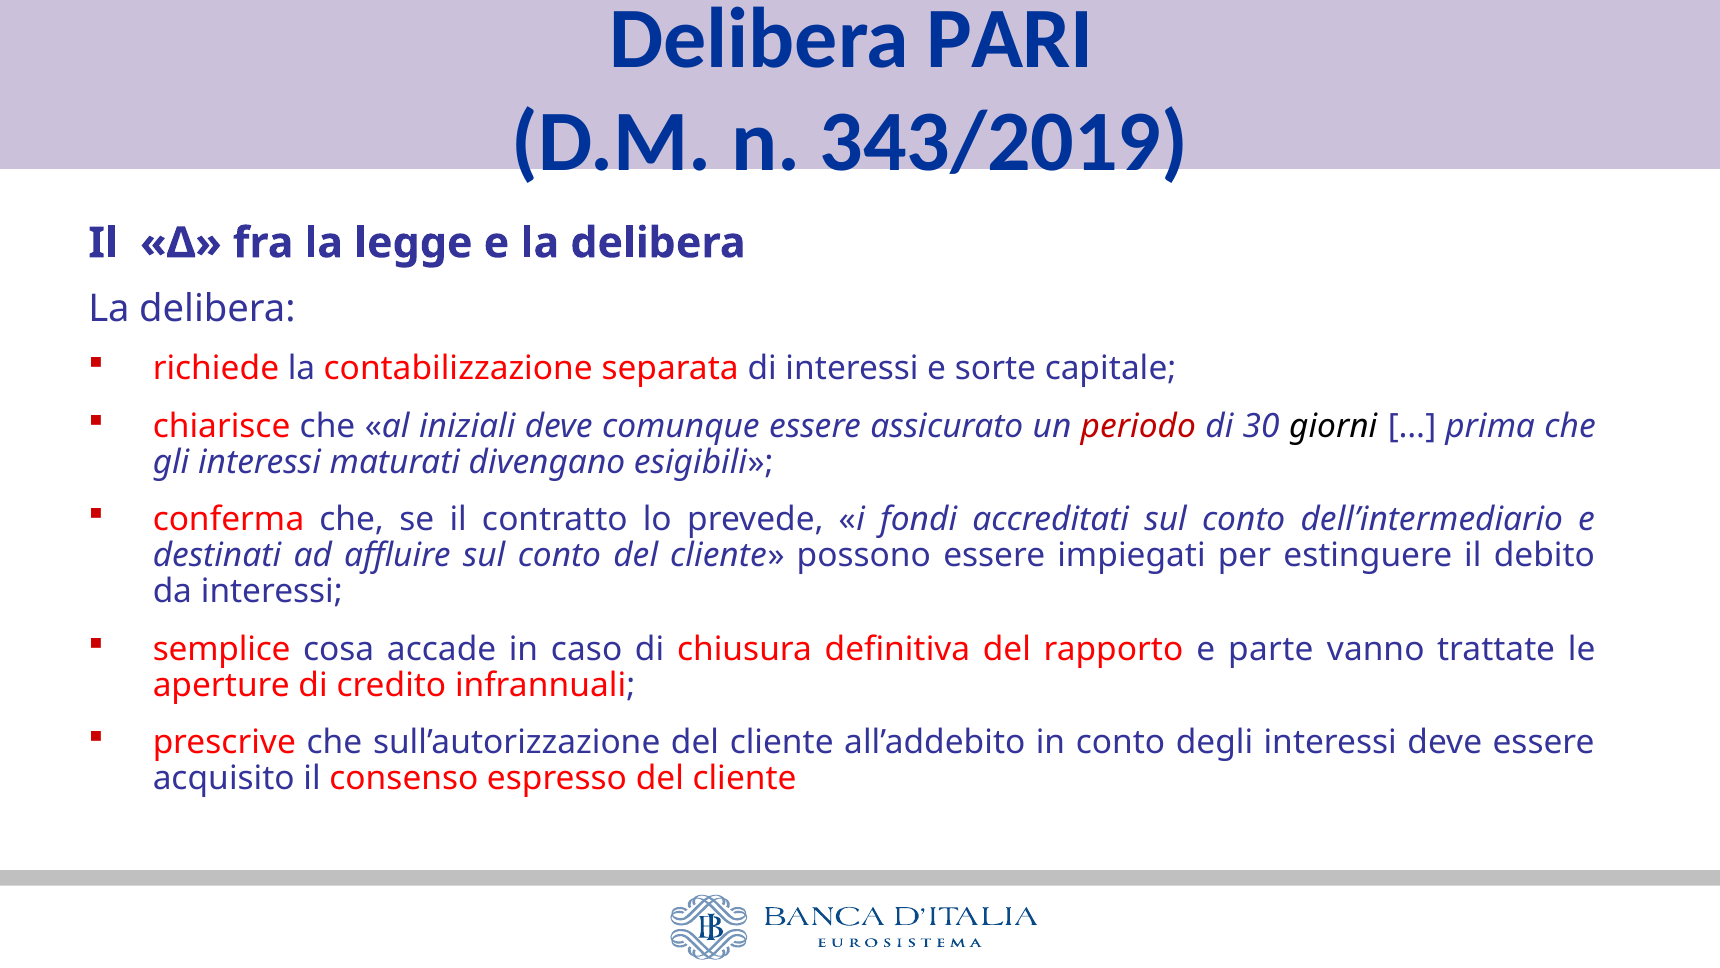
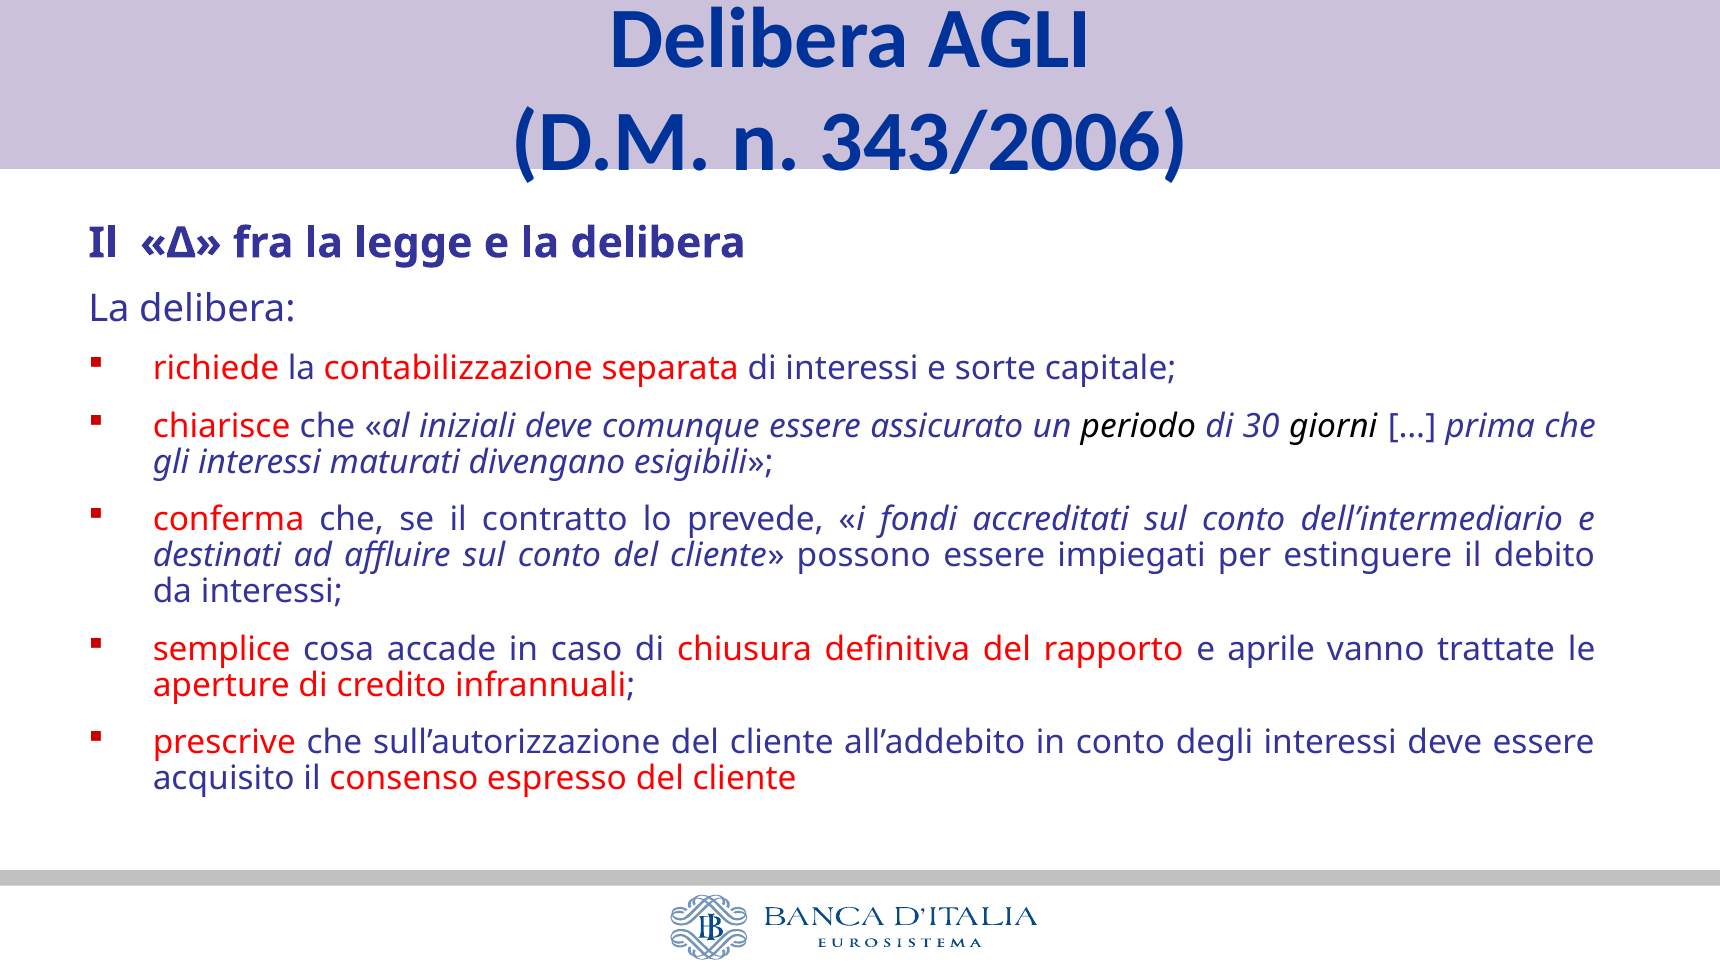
PARI: PARI -> AGLI
343/2019: 343/2019 -> 343/2006
periodo colour: red -> black
parte: parte -> aprile
